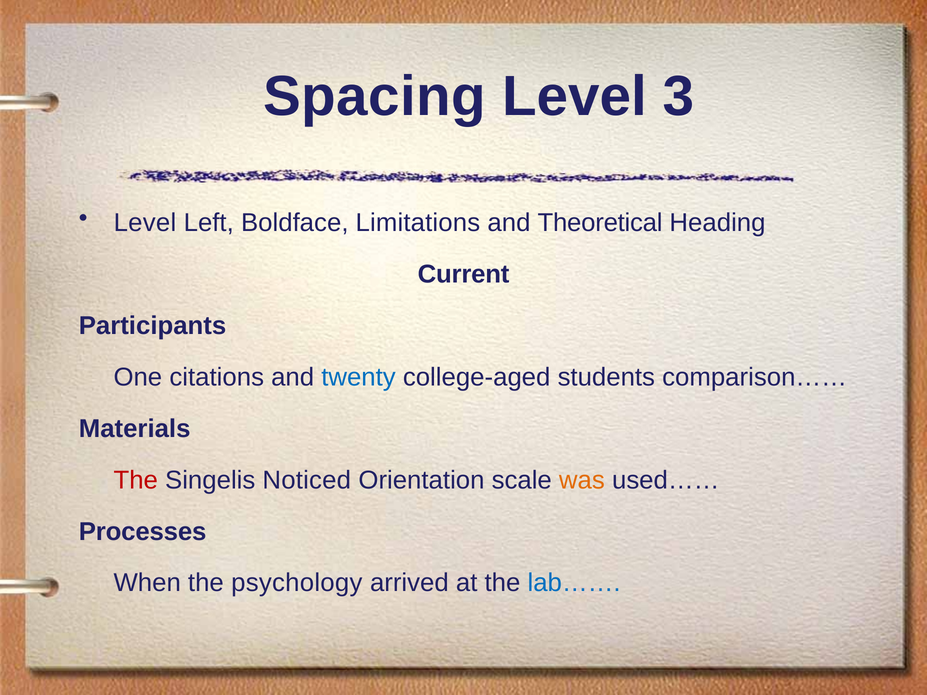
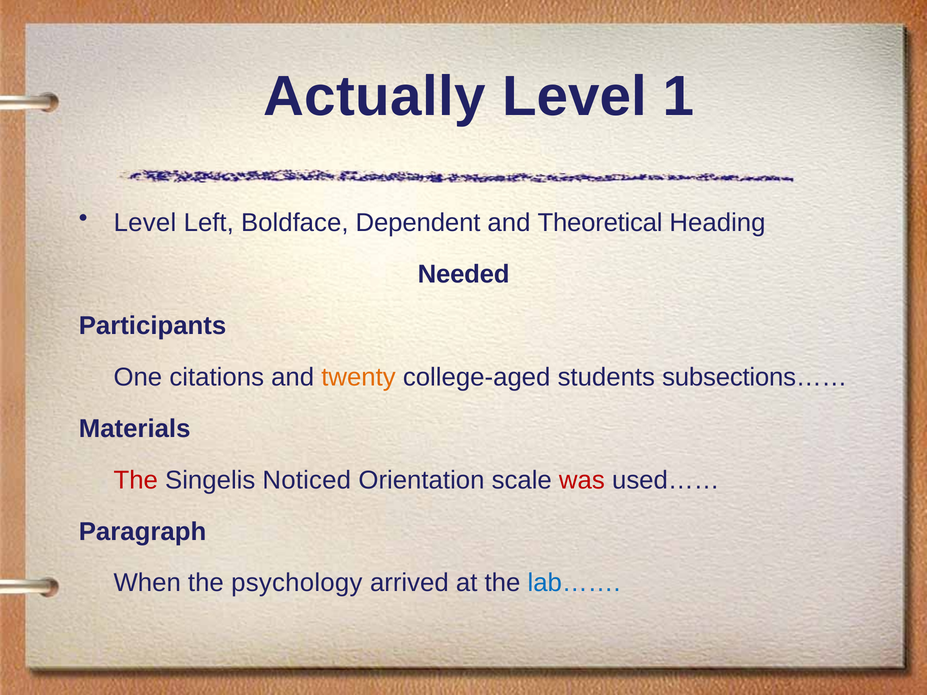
Spacing: Spacing -> Actually
3: 3 -> 1
Limitations: Limitations -> Dependent
Current: Current -> Needed
twenty colour: blue -> orange
comparison……: comparison…… -> subsections……
was colour: orange -> red
Processes: Processes -> Paragraph
